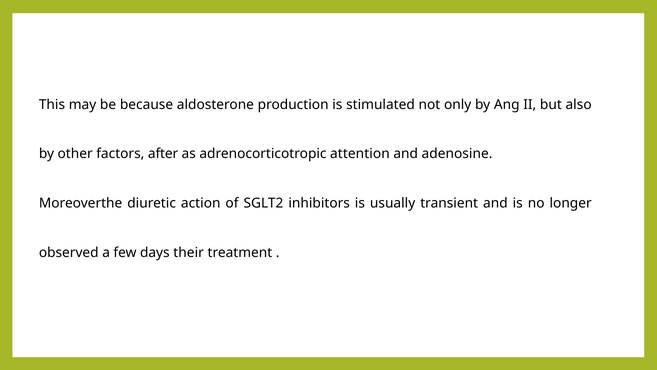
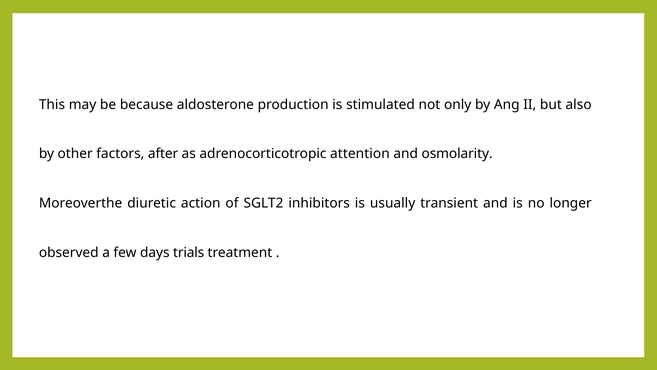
adenosine: adenosine -> osmolarity
their: their -> trials
